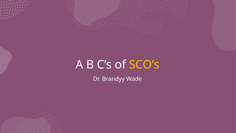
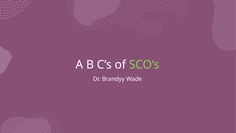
SCO’s colour: yellow -> light green
